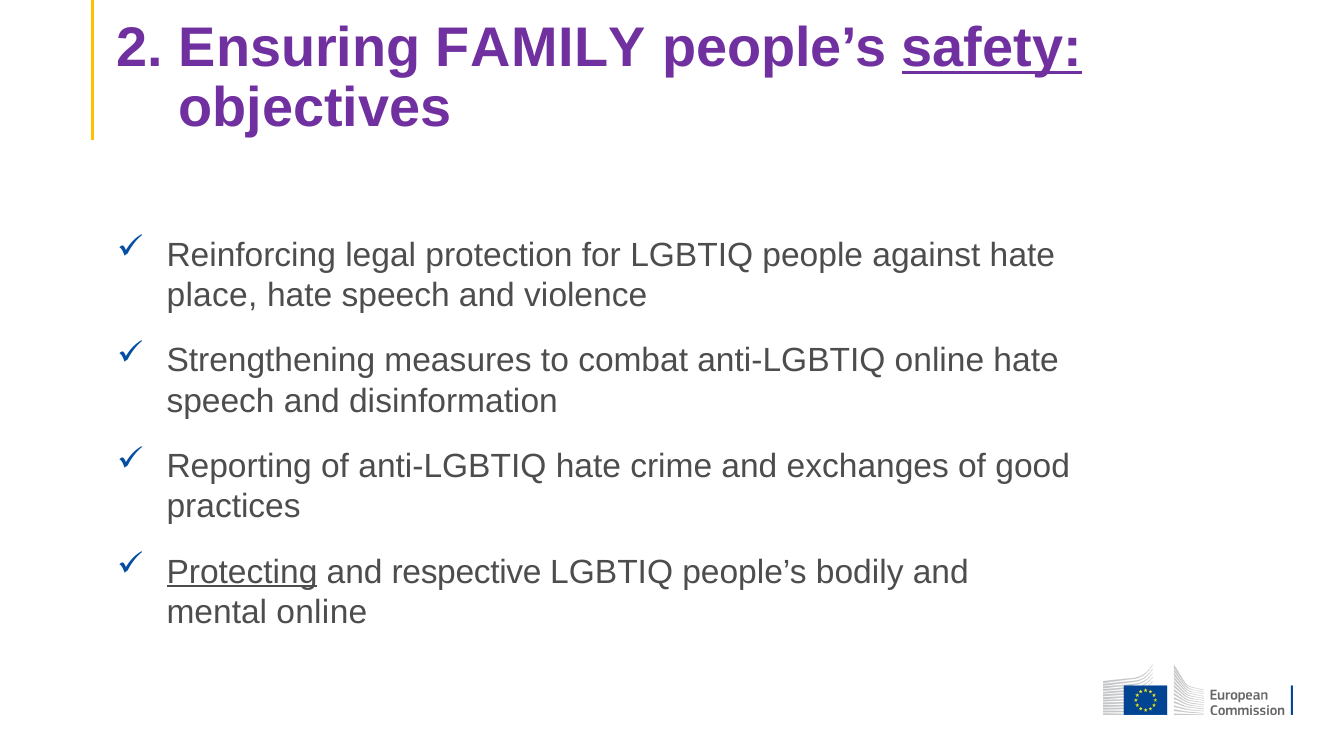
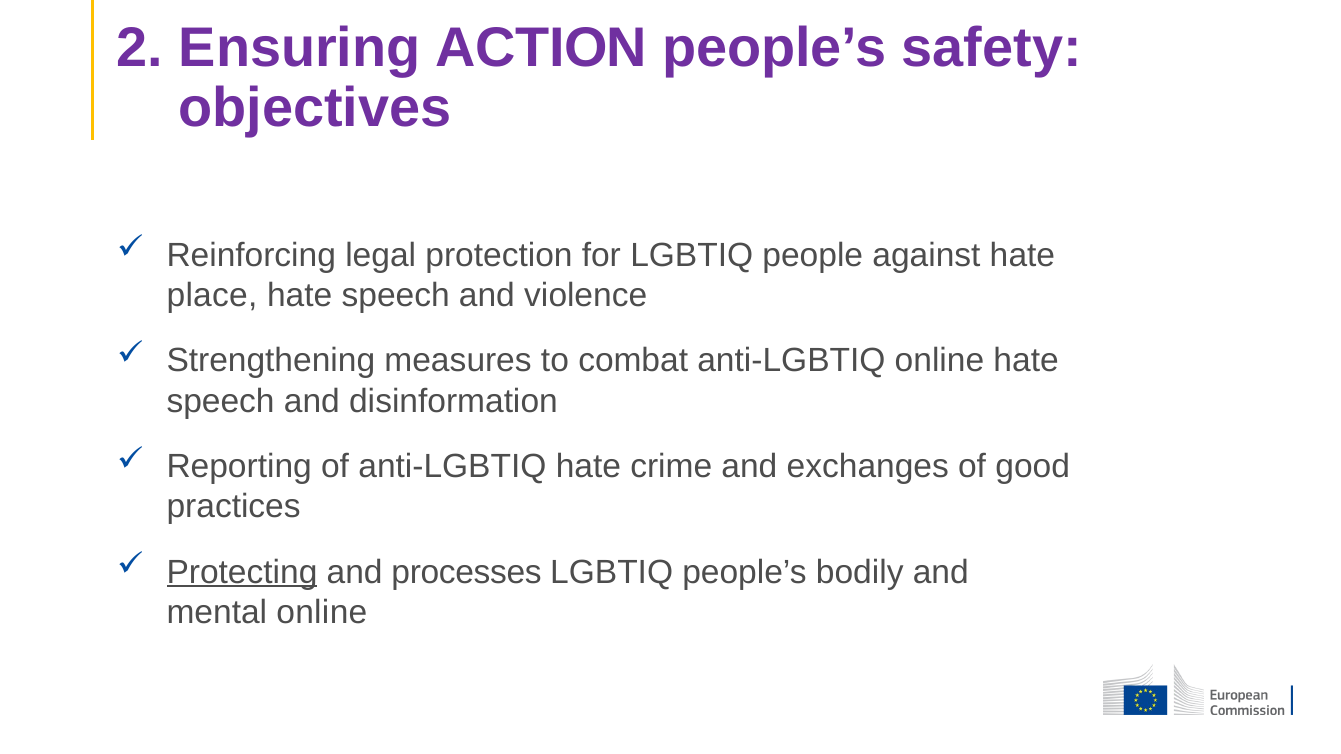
FAMILY: FAMILY -> ACTION
safety underline: present -> none
respective: respective -> processes
